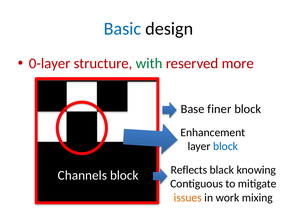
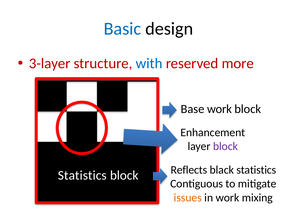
0-layer: 0-layer -> 3-layer
with colour: green -> blue
Base finer: finer -> work
block at (225, 146) colour: blue -> purple
Channels at (82, 175): Channels -> Statistics
black knowing: knowing -> statistics
